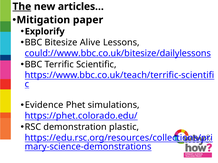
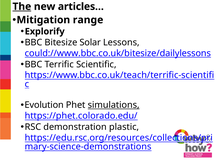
paper: paper -> range
Alive: Alive -> Solar
Evidence: Evidence -> Evolution
simulations underline: none -> present
